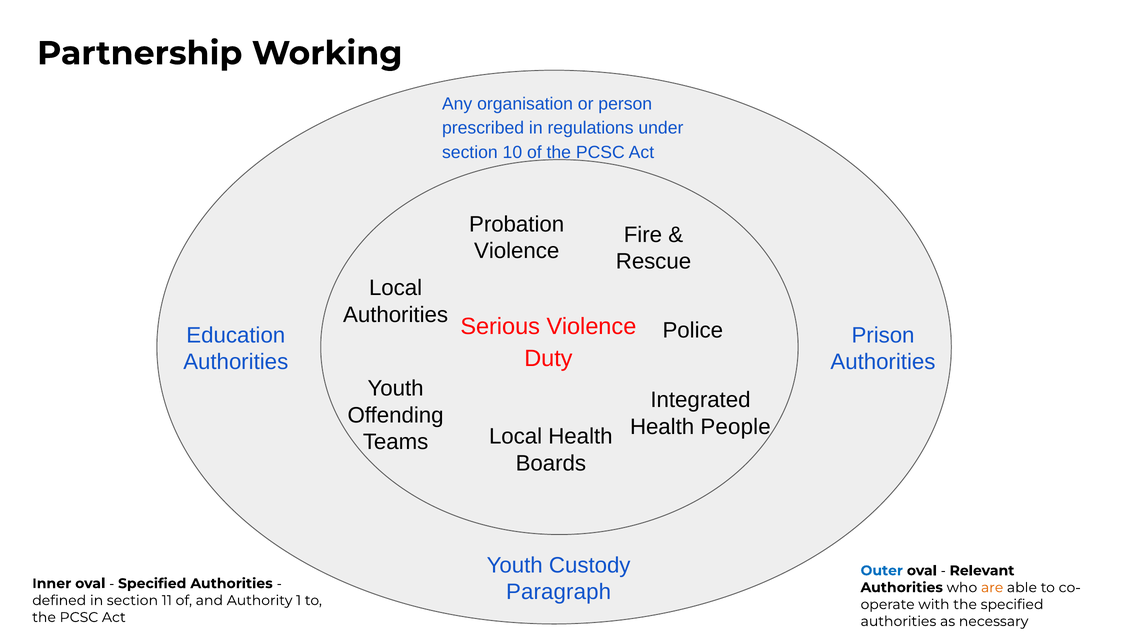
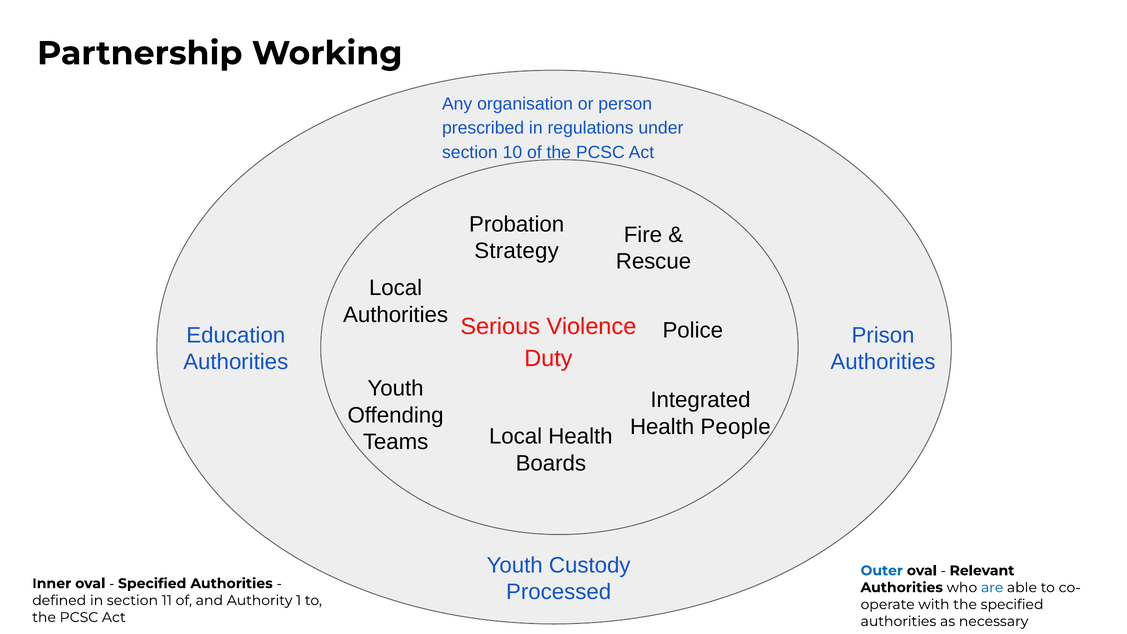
Violence at (517, 251): Violence -> Strategy
Paragraph: Paragraph -> Processed
are colour: orange -> blue
